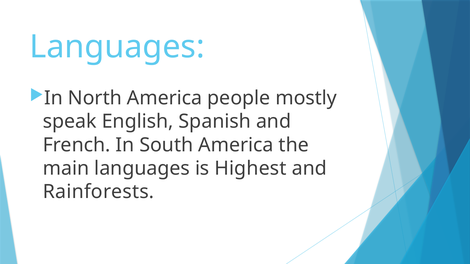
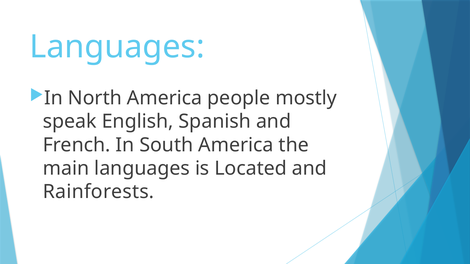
Highest: Highest -> Located
